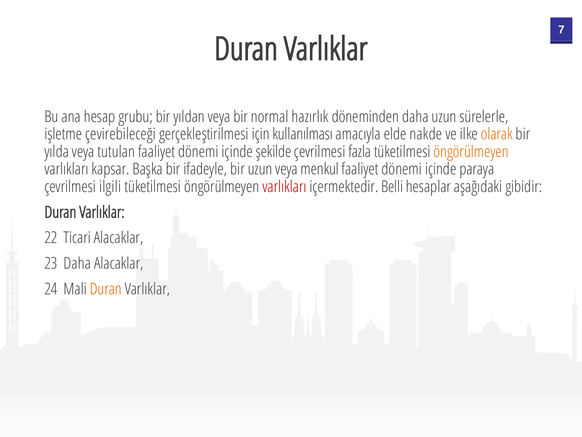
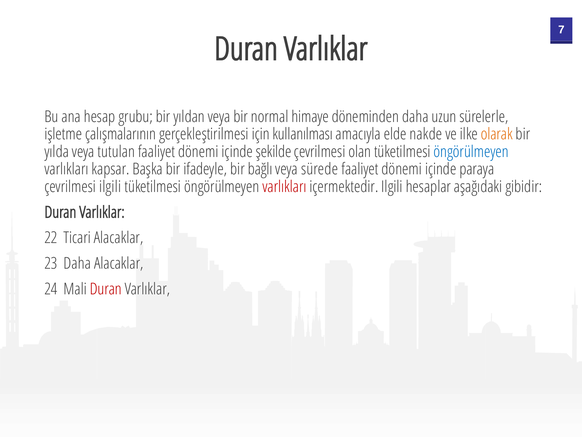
hazırlık: hazırlık -> himaye
çevirebileceği: çevirebileceği -> çalışmalarının
fazla: fazla -> olan
öngörülmeyen at (471, 152) colour: orange -> blue
bir uzun: uzun -> bağlı
menkul: menkul -> sürede
içermektedir Belli: Belli -> Ilgili
Duran at (106, 289) colour: orange -> red
